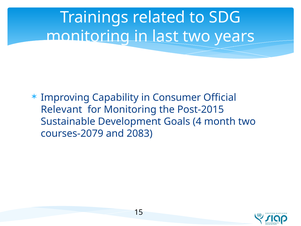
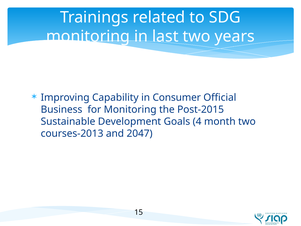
Relevant: Relevant -> Business
courses-2079: courses-2079 -> courses-2013
2083: 2083 -> 2047
